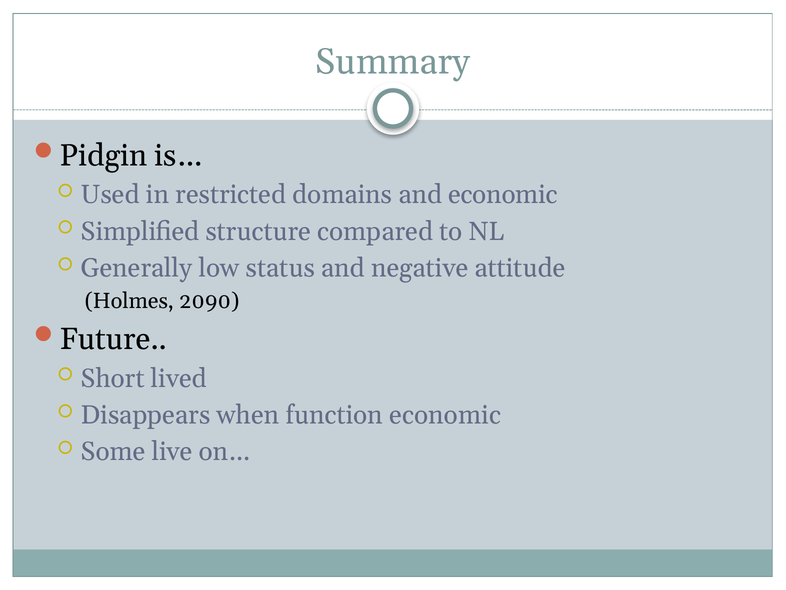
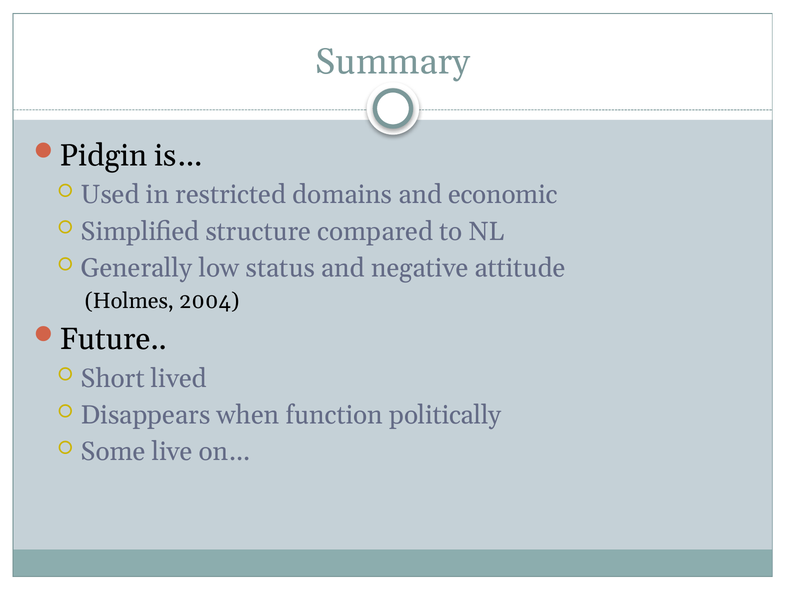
2090: 2090 -> 2004
function economic: economic -> politically
